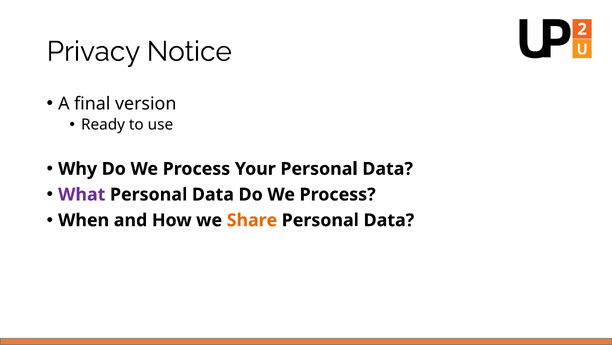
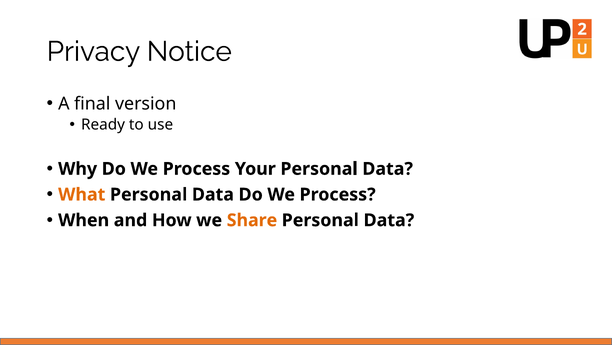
What colour: purple -> orange
